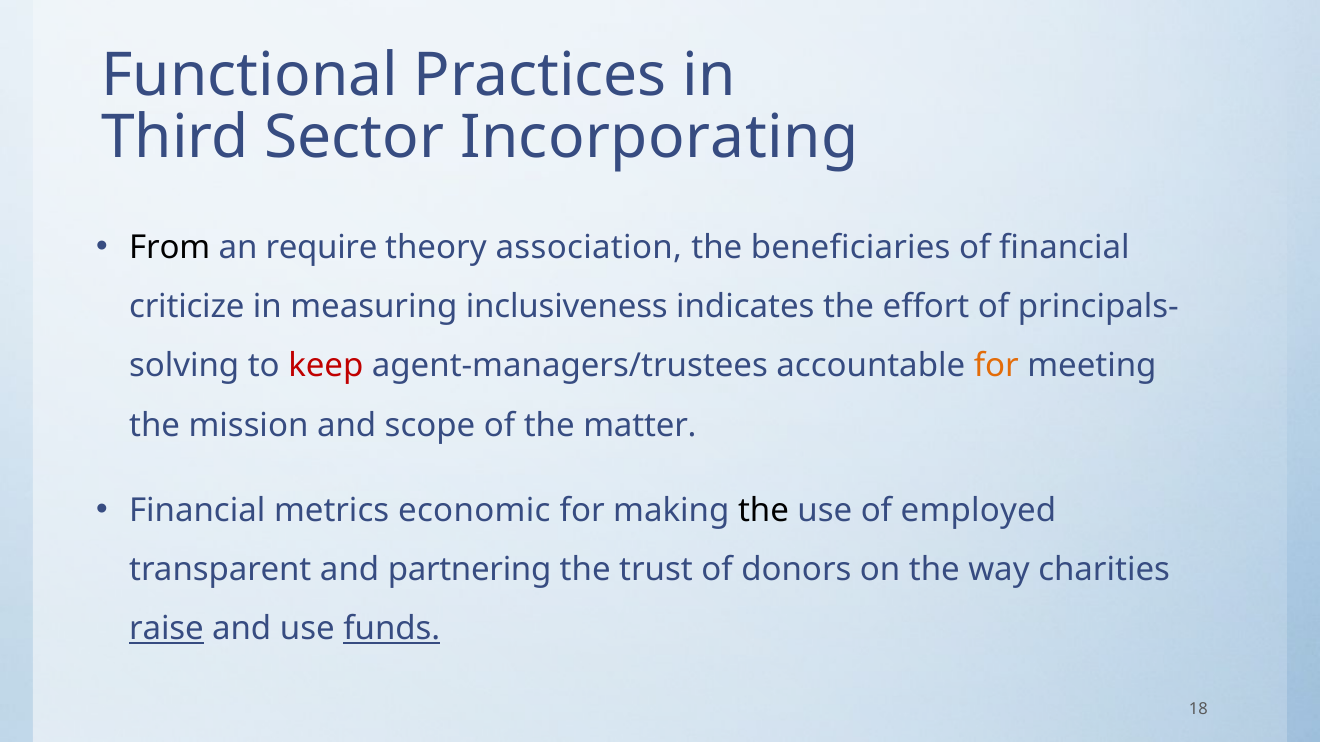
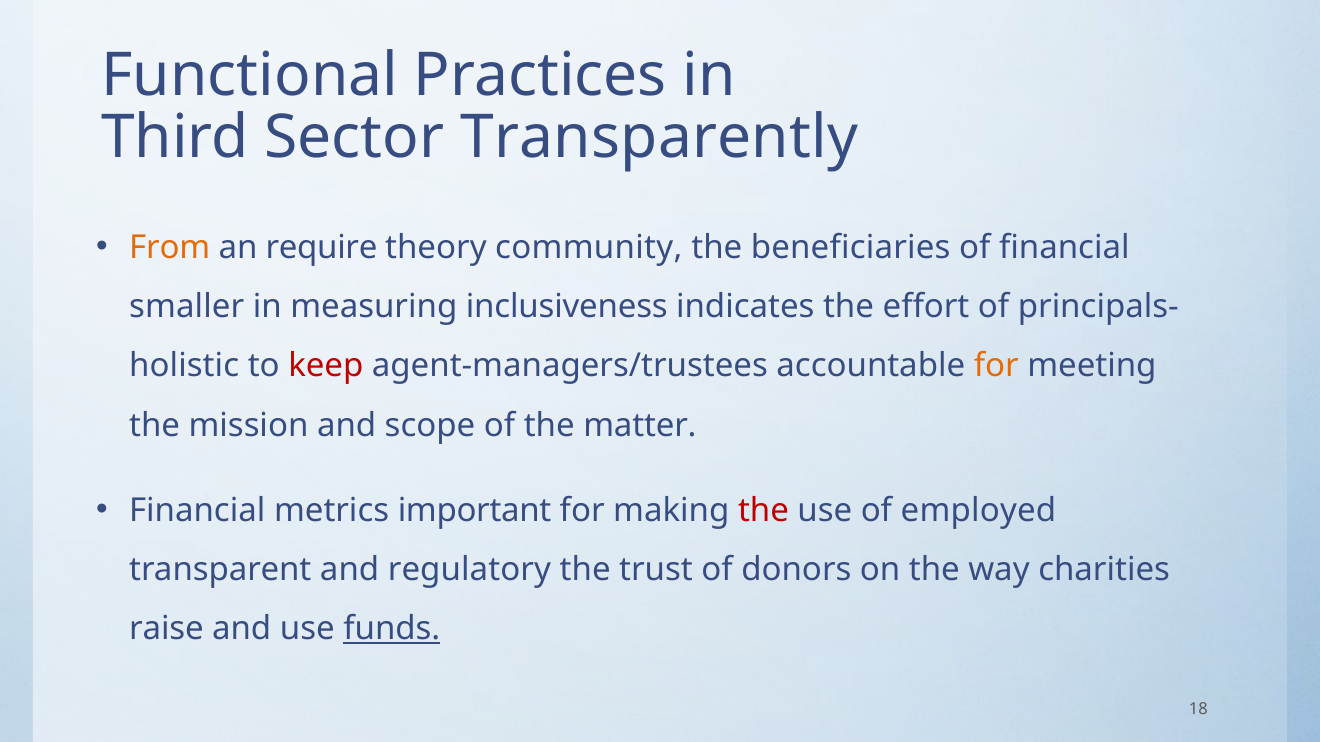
Incorporating: Incorporating -> Transparently
From colour: black -> orange
association: association -> community
criticize: criticize -> smaller
solving: solving -> holistic
economic: economic -> important
the at (763, 511) colour: black -> red
partnering: partnering -> regulatory
raise underline: present -> none
